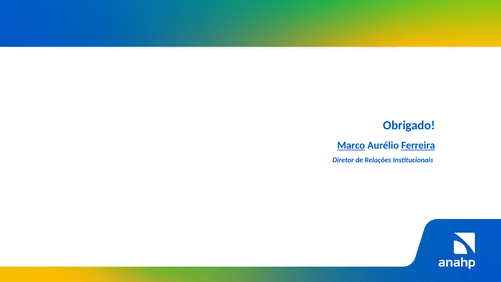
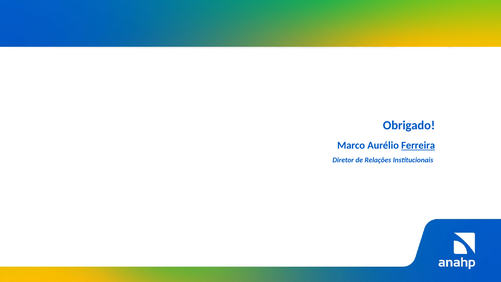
Marco underline: present -> none
